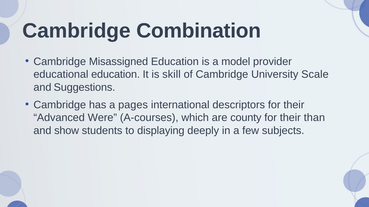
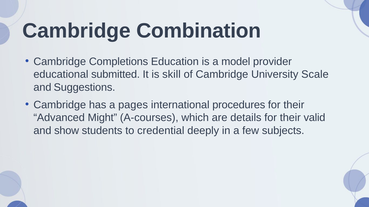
Misassigned: Misassigned -> Completions
educational education: education -> submitted
descriptors: descriptors -> procedures
Were: Were -> Might
county: county -> details
than: than -> valid
displaying: displaying -> credential
